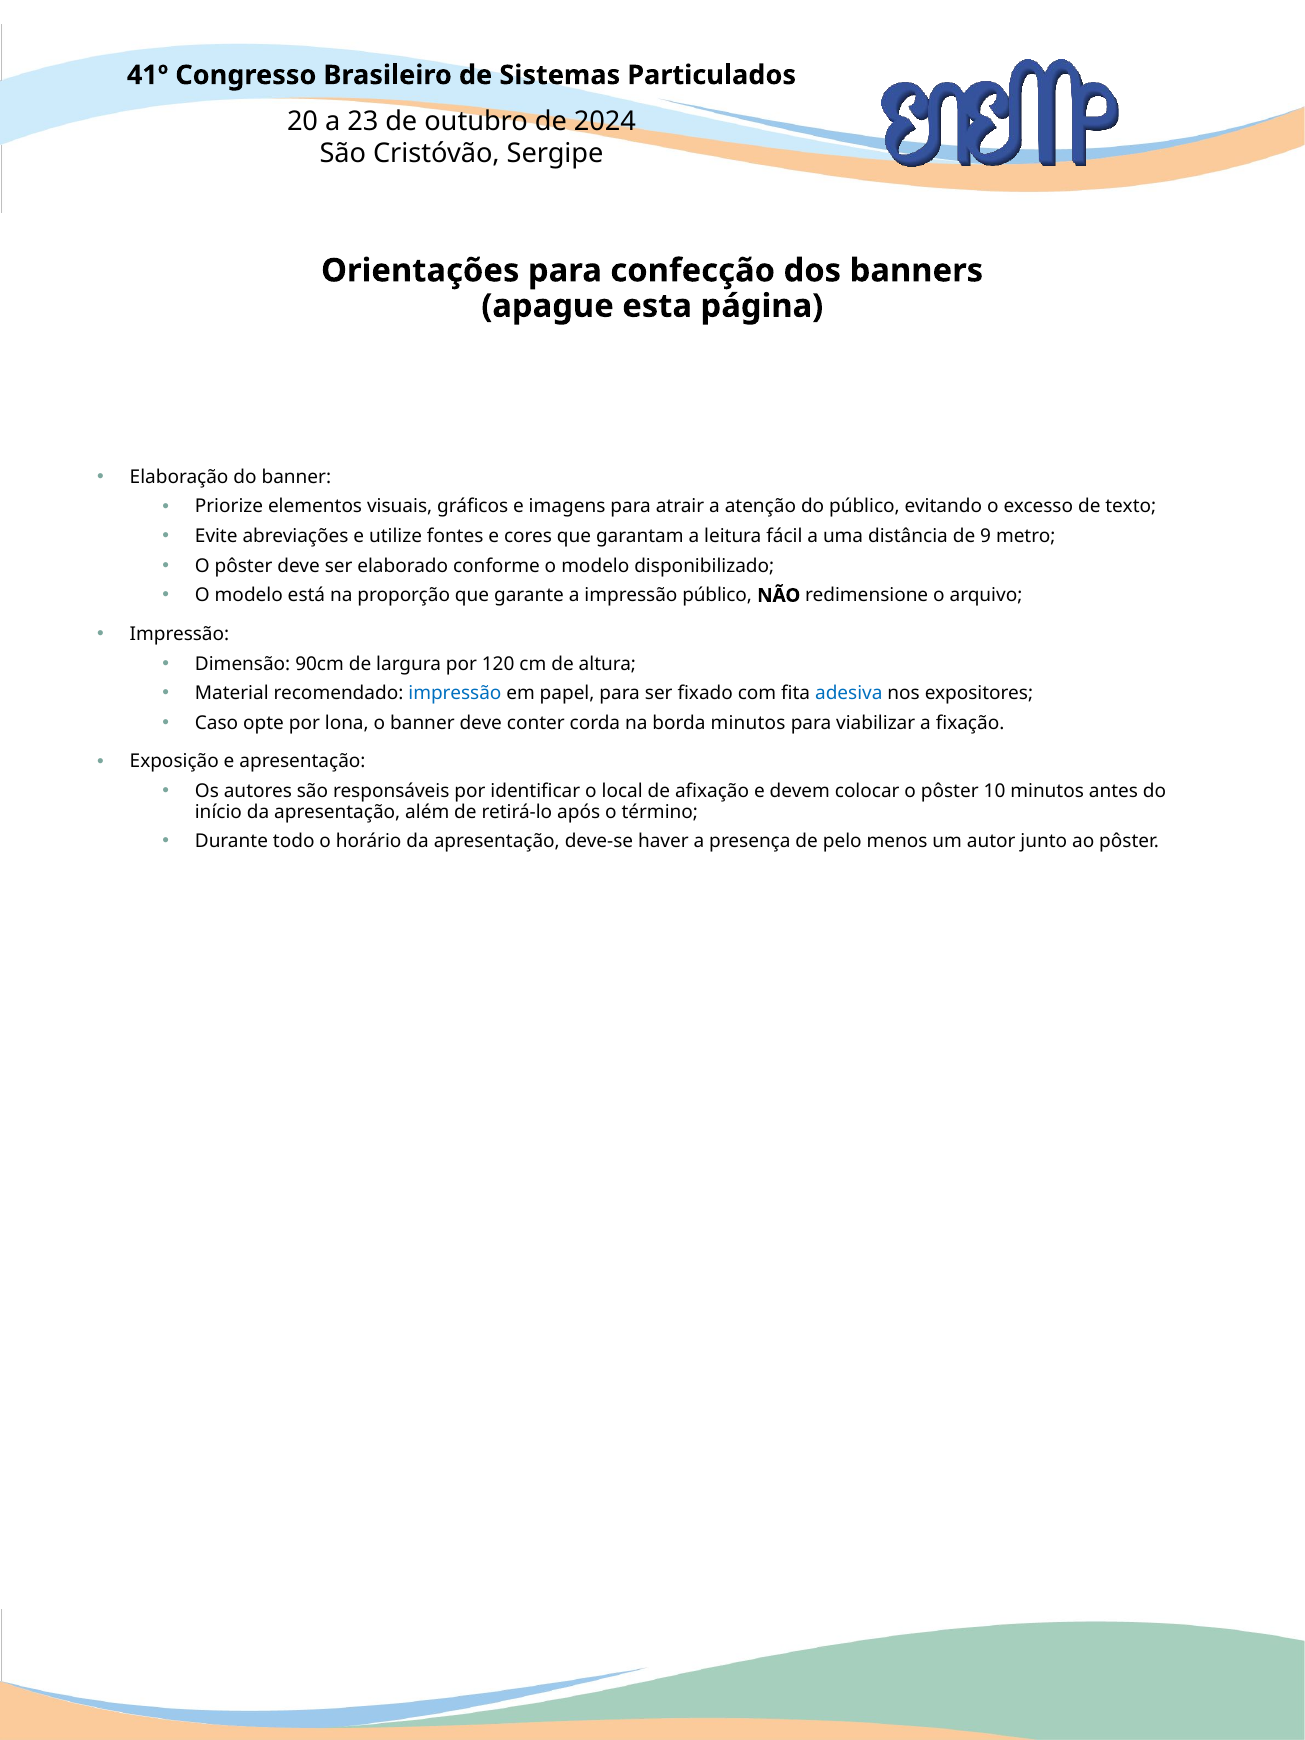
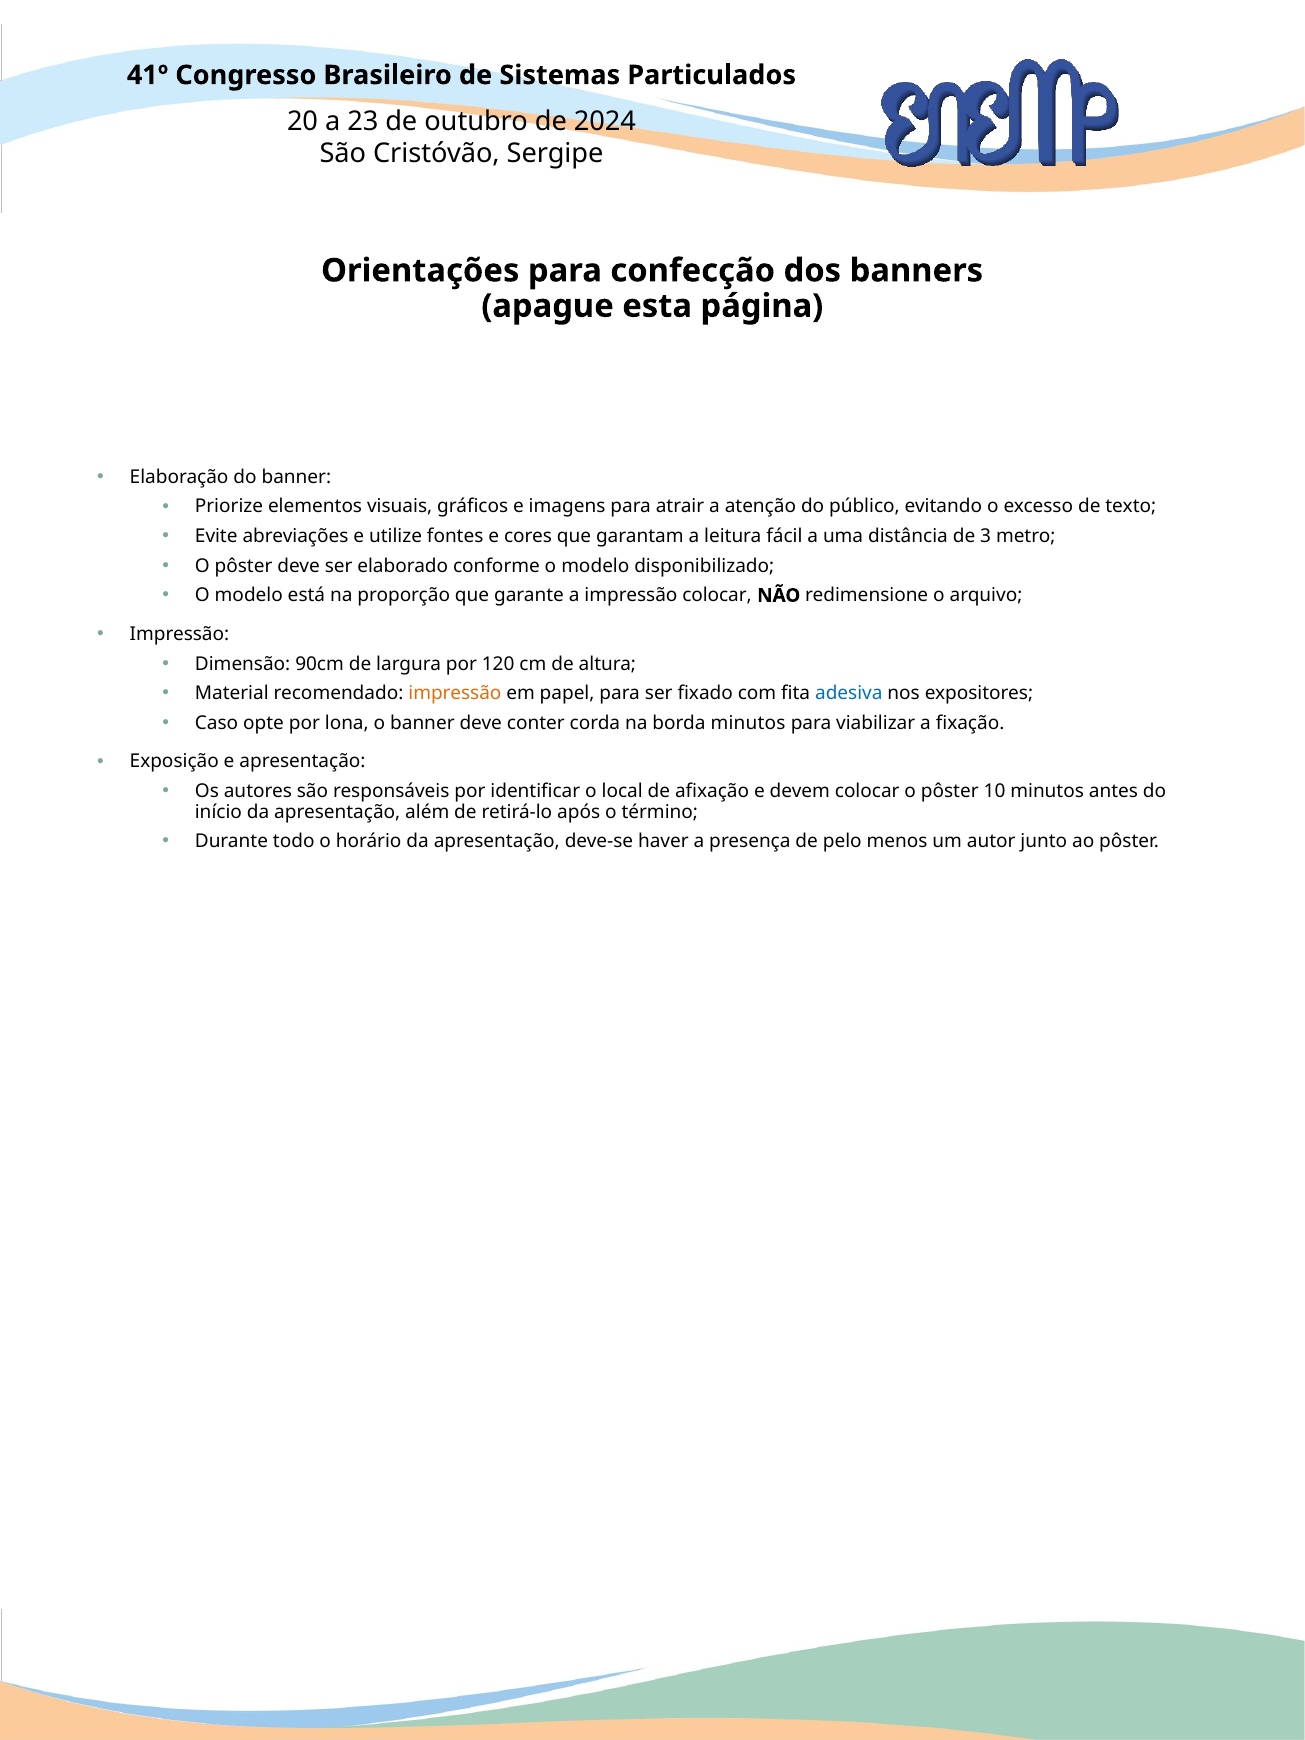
9: 9 -> 3
impressão público: público -> colocar
impressão at (455, 693) colour: blue -> orange
